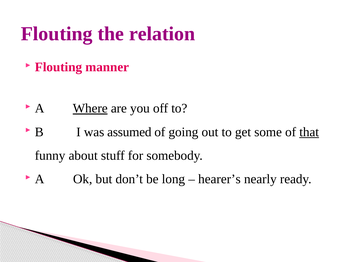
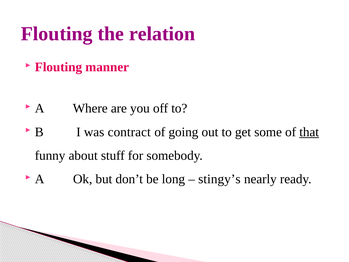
Where underline: present -> none
assumed: assumed -> contract
hearer’s: hearer’s -> stingy’s
